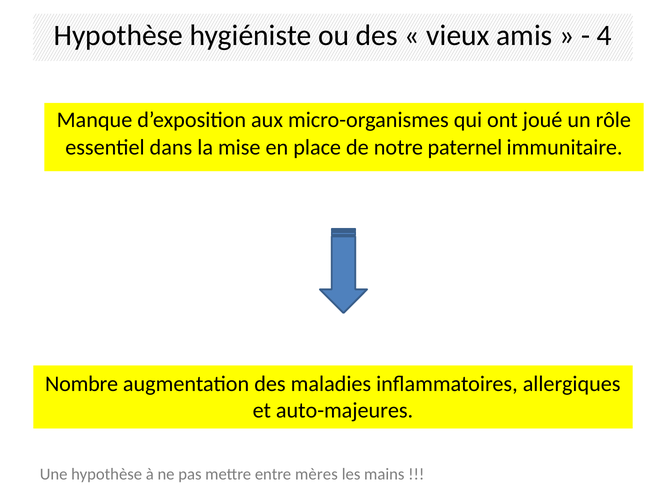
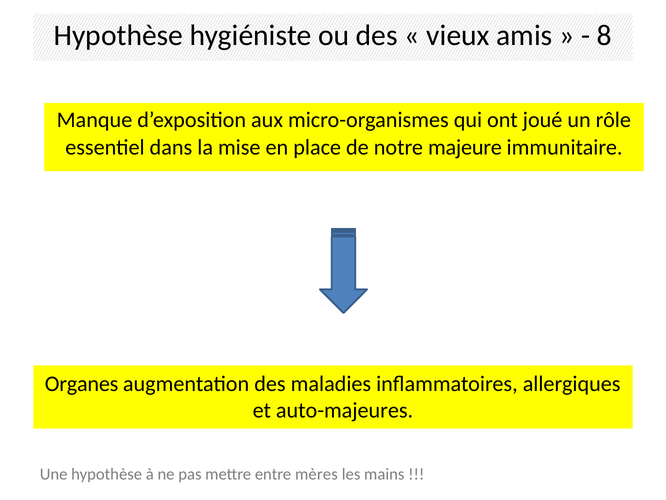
4: 4 -> 8
paternel: paternel -> majeure
Nombre: Nombre -> Organes
